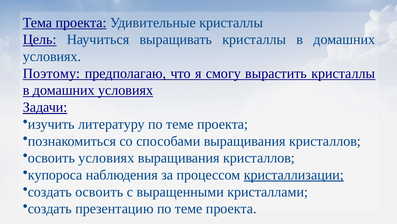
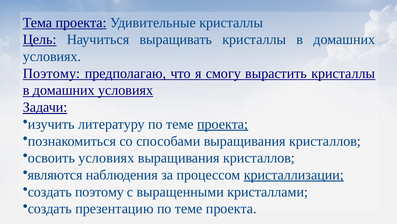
проекта at (223, 124) underline: none -> present
купороса: купороса -> являются
создать освоить: освоить -> поэтому
